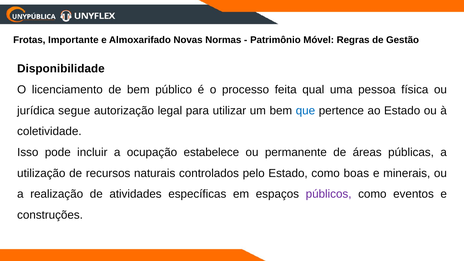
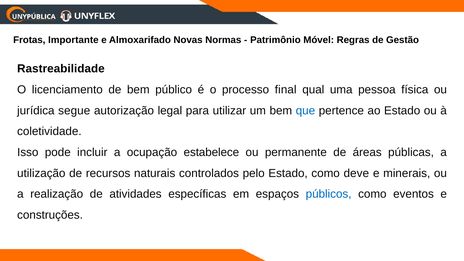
Disponibilidade: Disponibilidade -> Rastreabilidade
feita: feita -> final
boas: boas -> deve
públicos colour: purple -> blue
